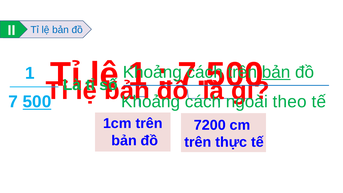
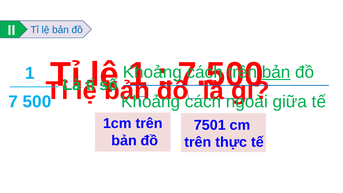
theo: theo -> giữa
500 underline: present -> none
7200: 7200 -> 7501
